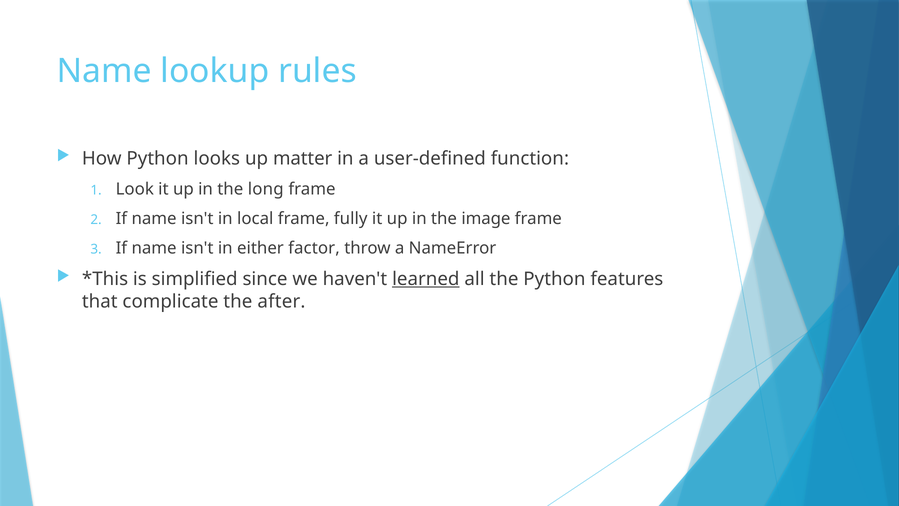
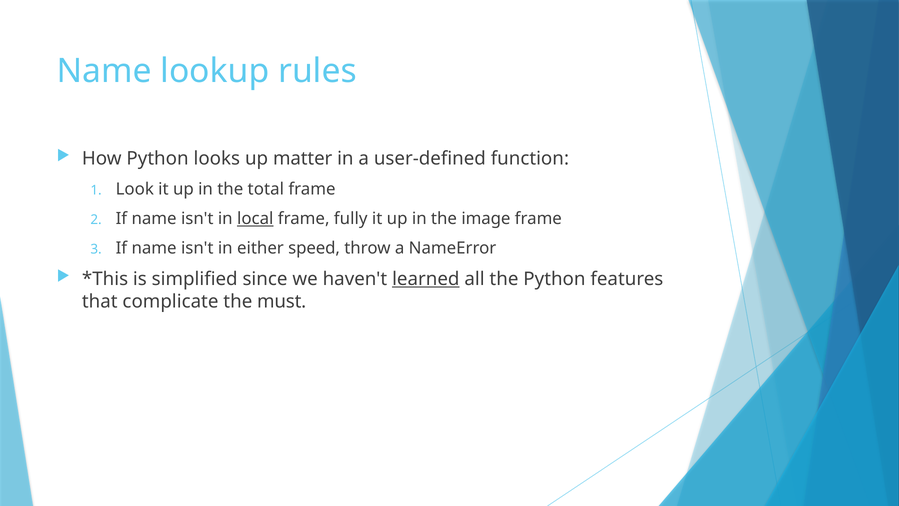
long: long -> total
local underline: none -> present
factor: factor -> speed
after: after -> must
